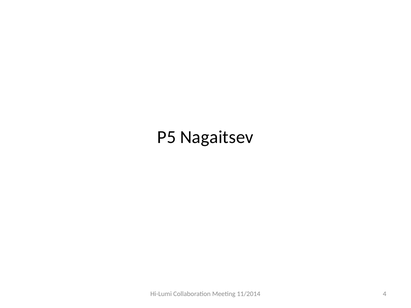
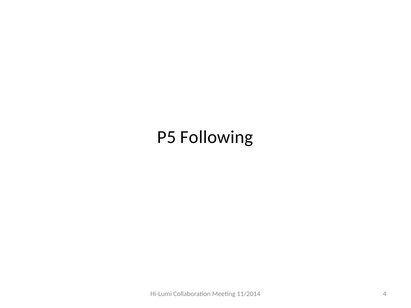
Nagaitsev: Nagaitsev -> Following
